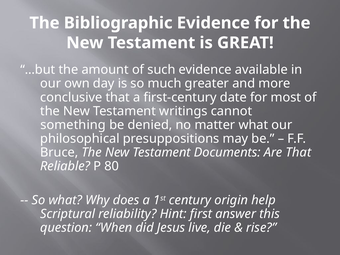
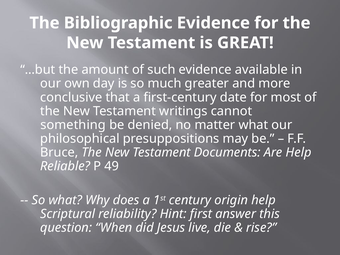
Are That: That -> Help
80: 80 -> 49
